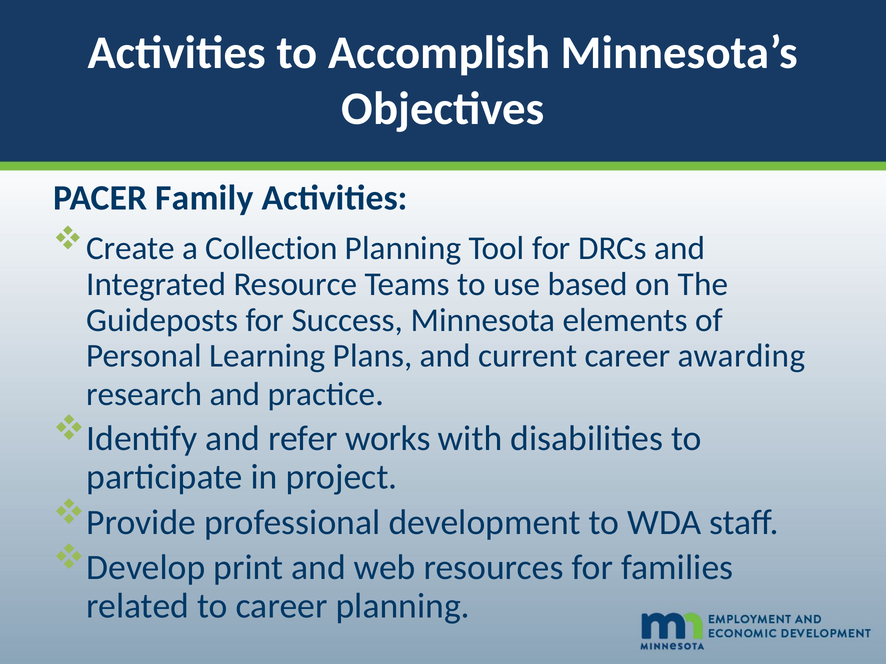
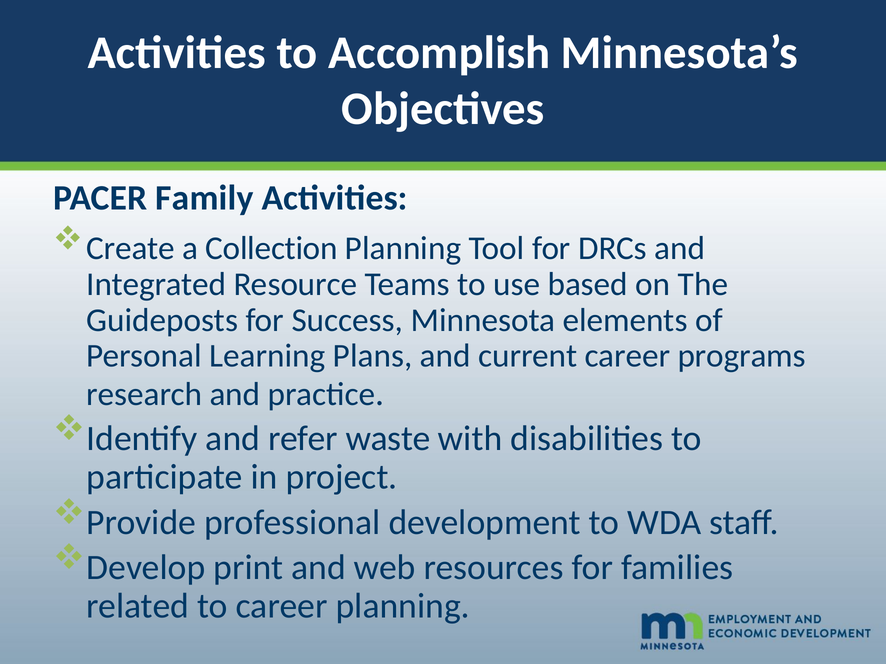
awarding: awarding -> programs
works: works -> waste
